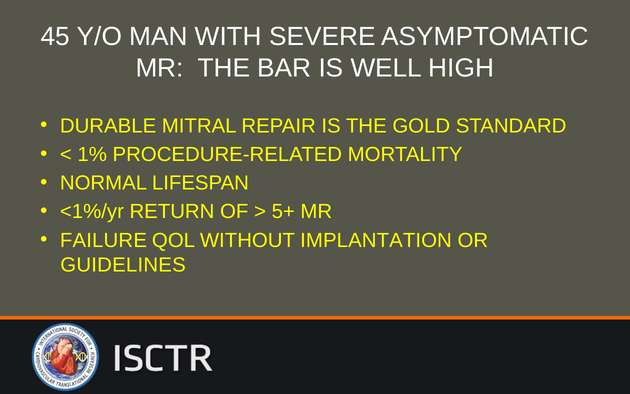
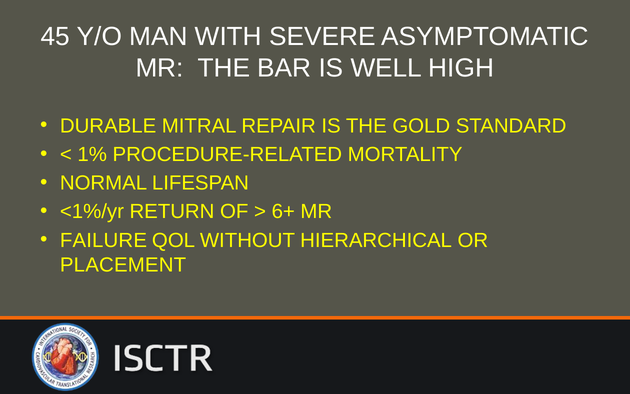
5+: 5+ -> 6+
IMPLANTATION: IMPLANTATION -> HIERARCHICAL
GUIDELINES: GUIDELINES -> PLACEMENT
